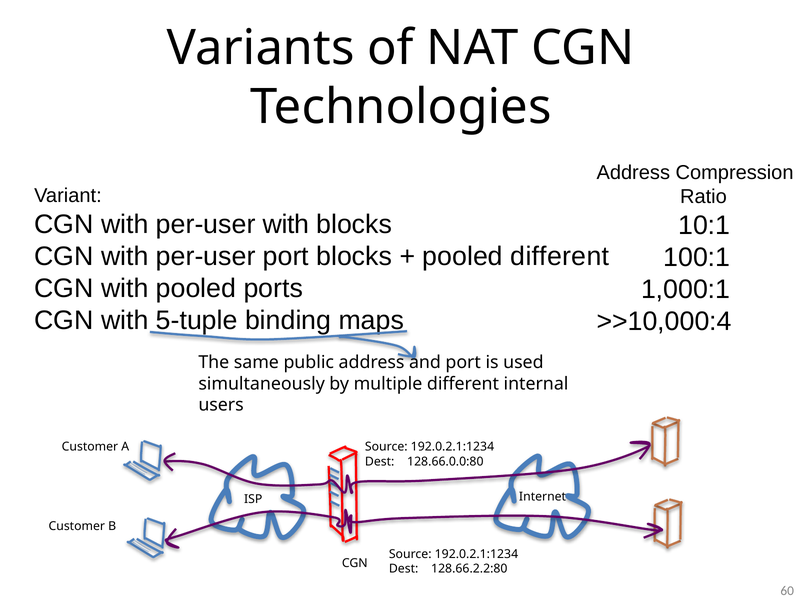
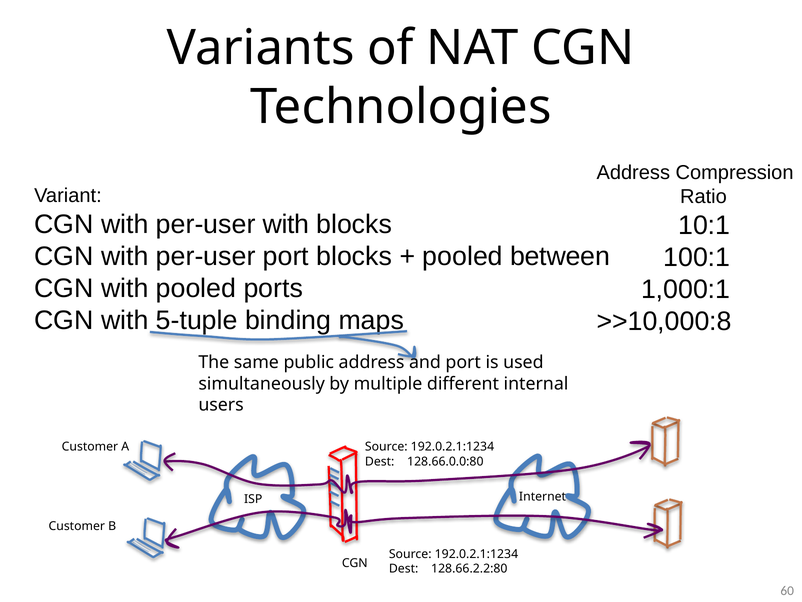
pooled different: different -> between
>>10,000:4: >>10,000:4 -> >>10,000:8
